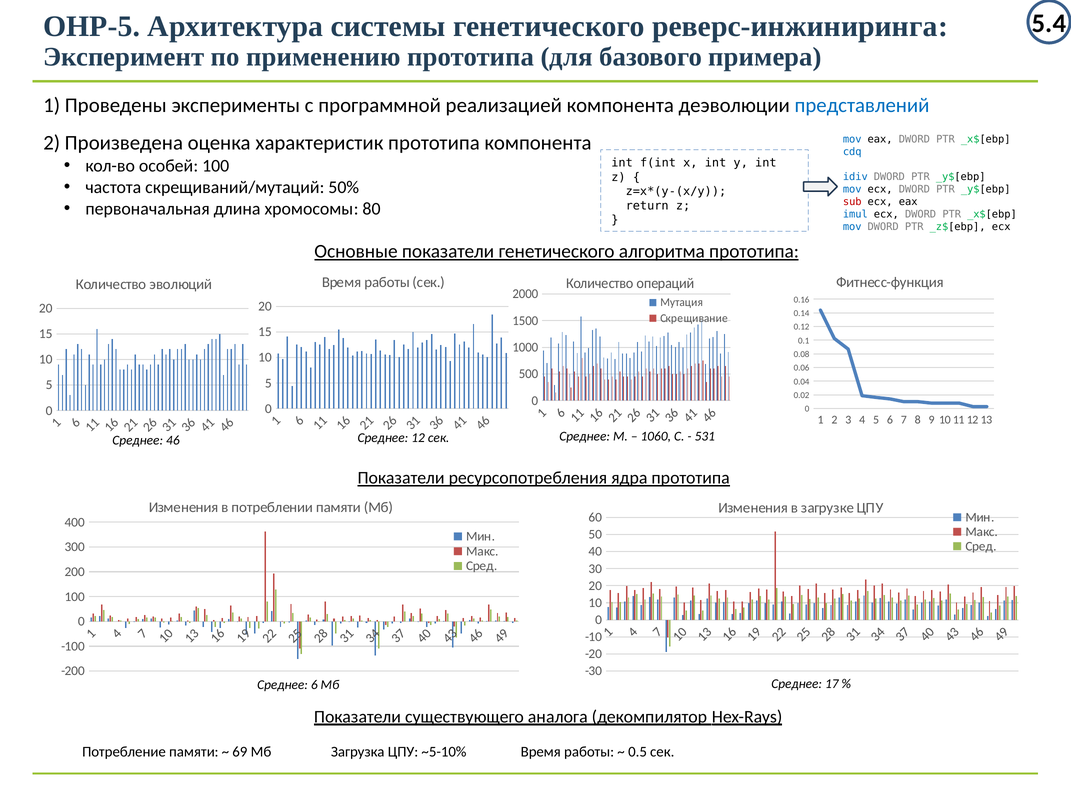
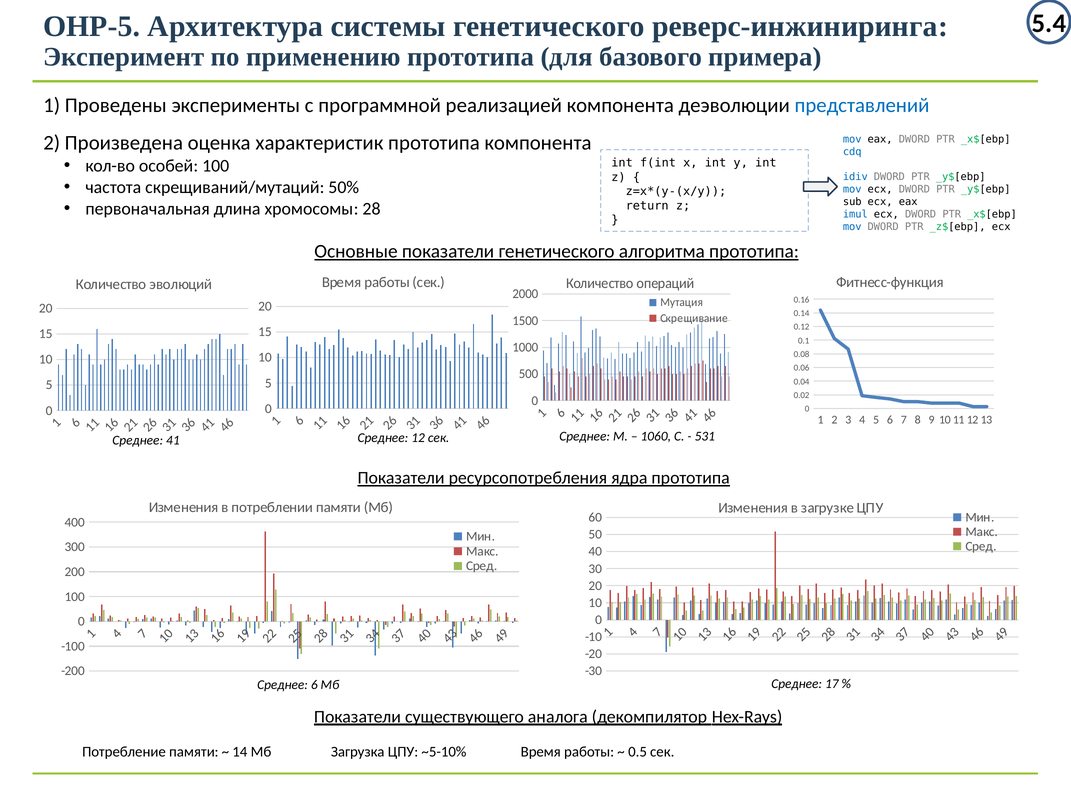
sub colour: red -> black
80: 80 -> 28
46: 46 -> 41
69: 69 -> 14
